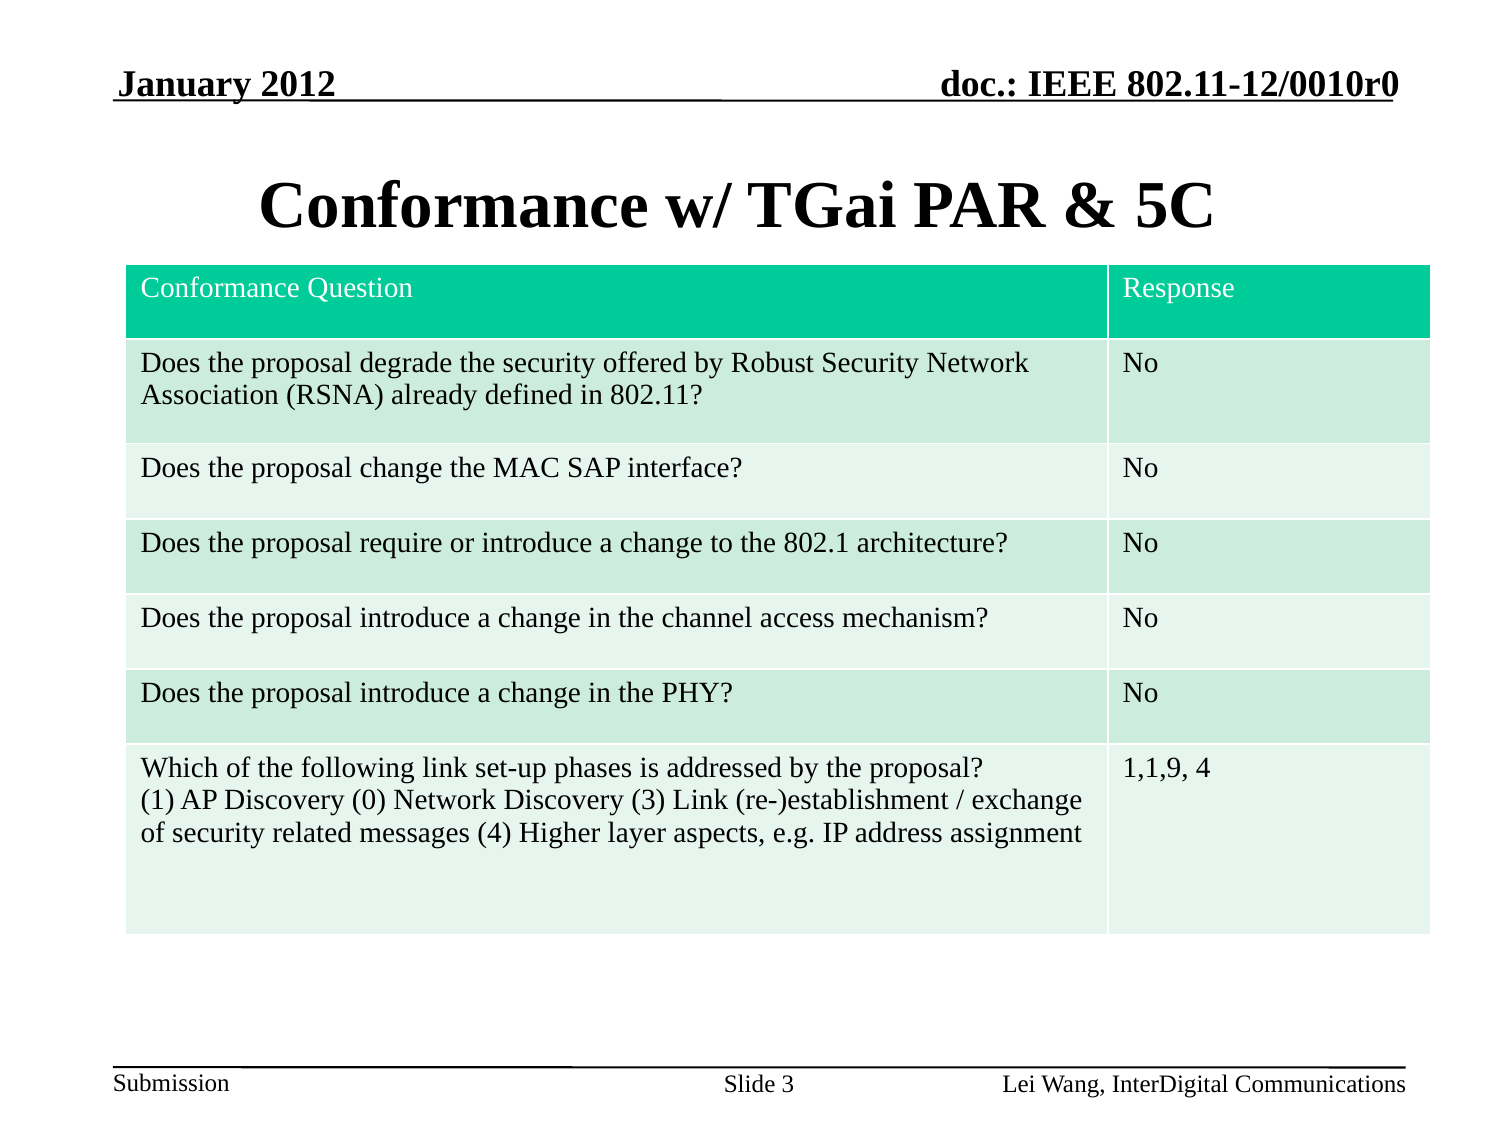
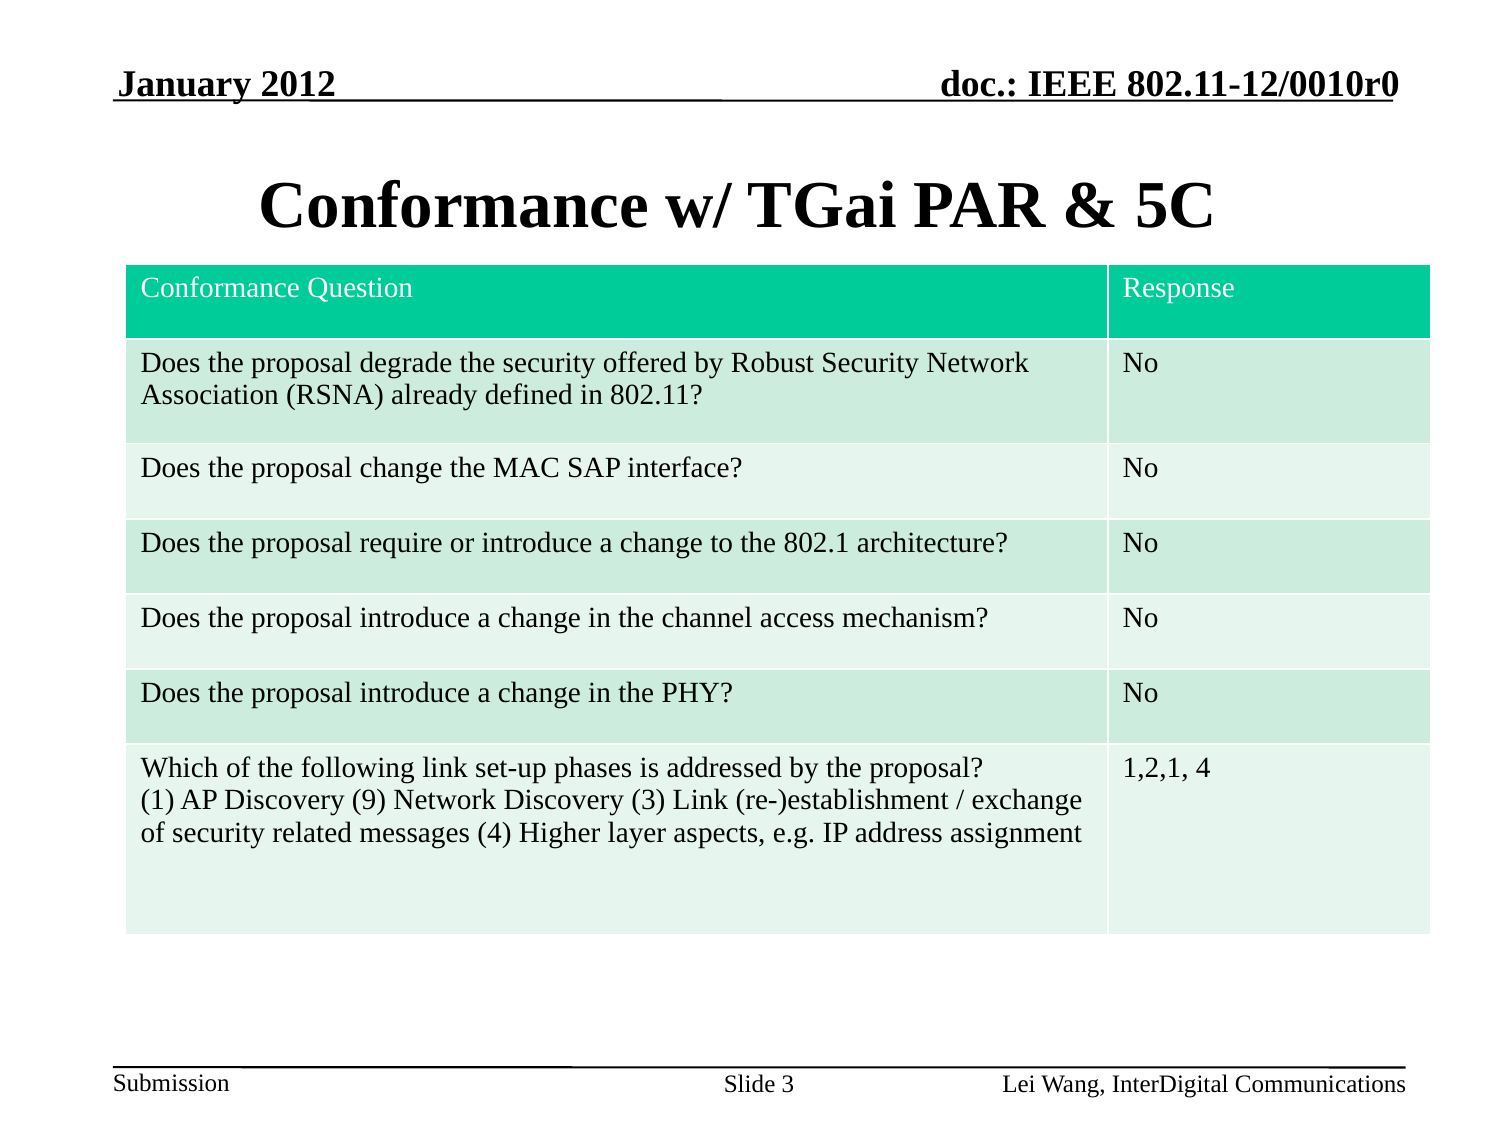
1,1,9: 1,1,9 -> 1,2,1
0: 0 -> 9
